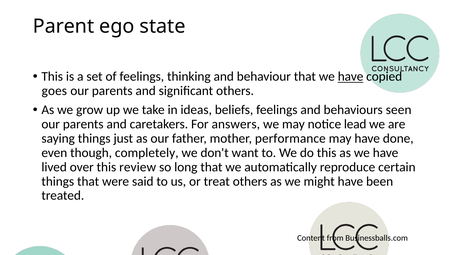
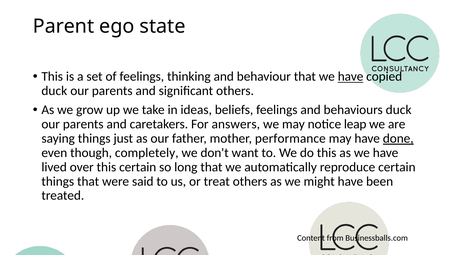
goes at (54, 91): goes -> duck
behaviours seen: seen -> duck
lead: lead -> leap
done underline: none -> present
this review: review -> certain
